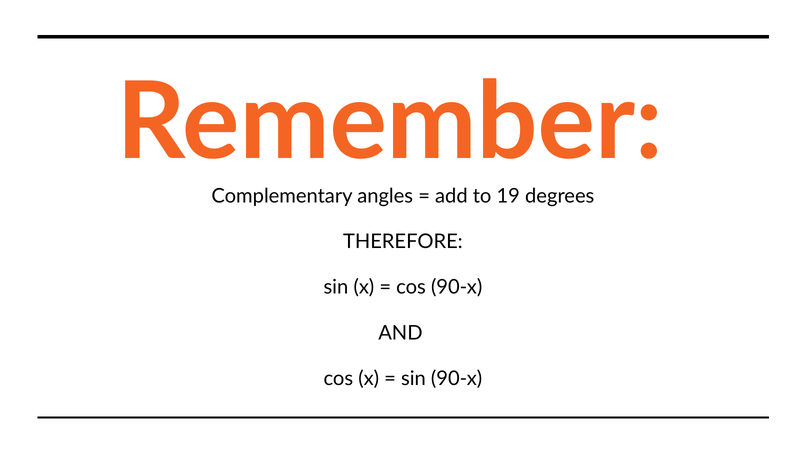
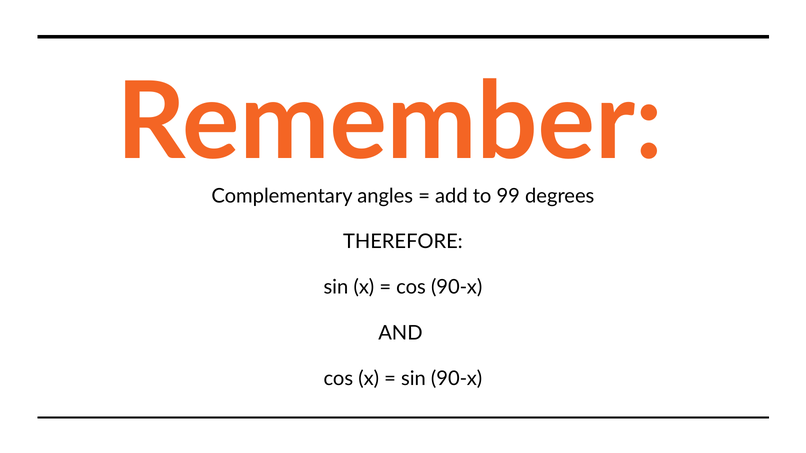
19: 19 -> 99
